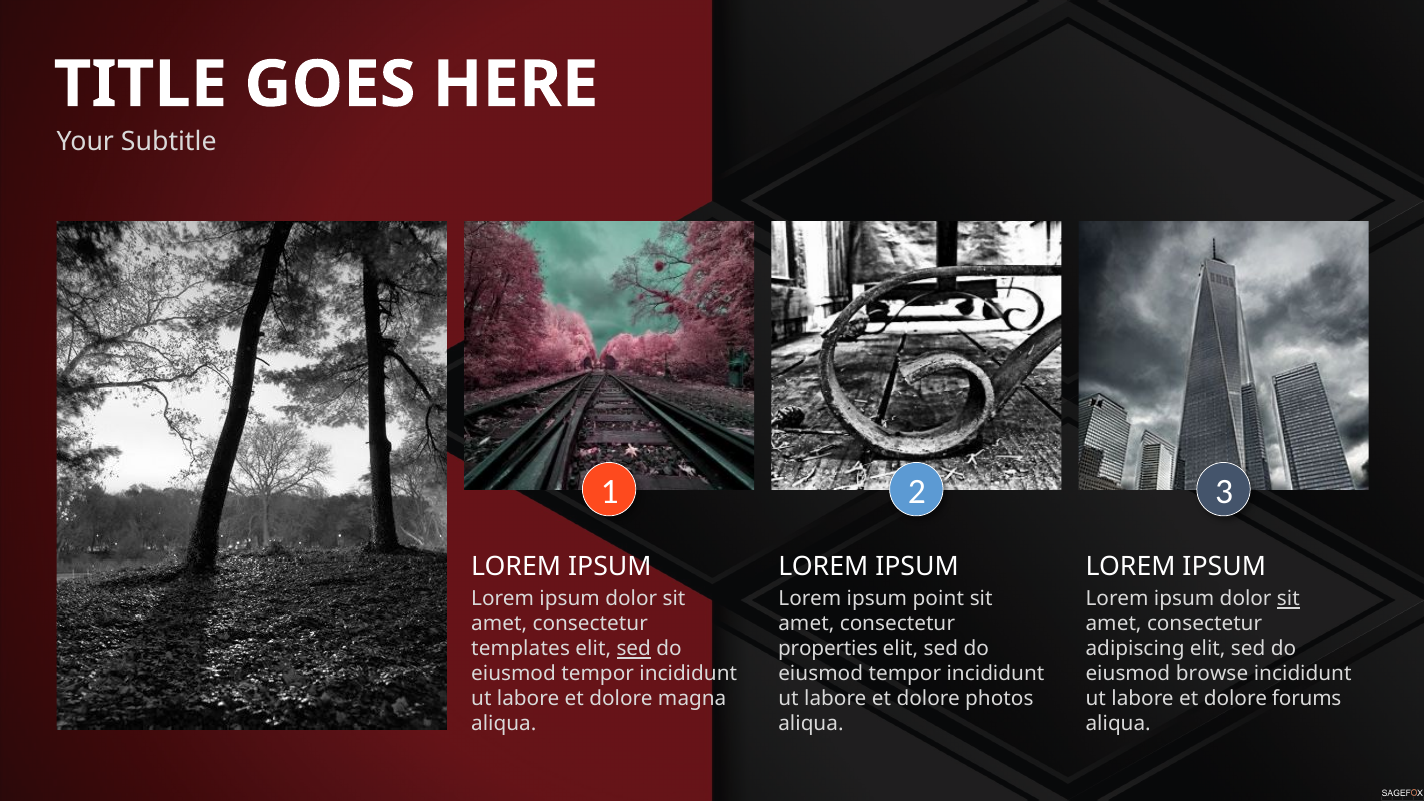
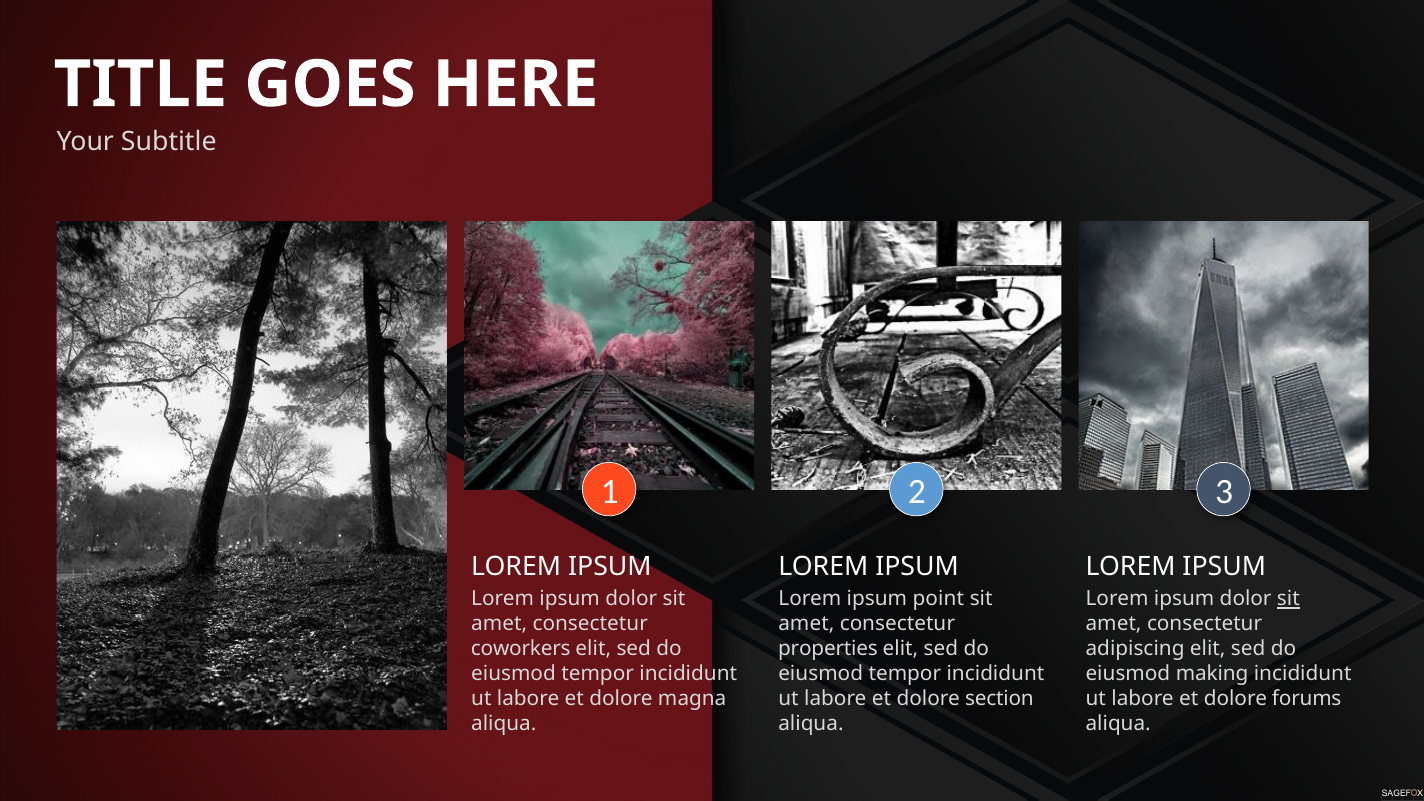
templates: templates -> coworkers
sed at (634, 649) underline: present -> none
browse: browse -> making
photos: photos -> section
